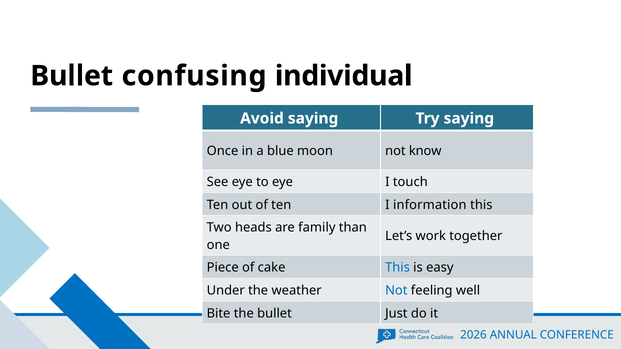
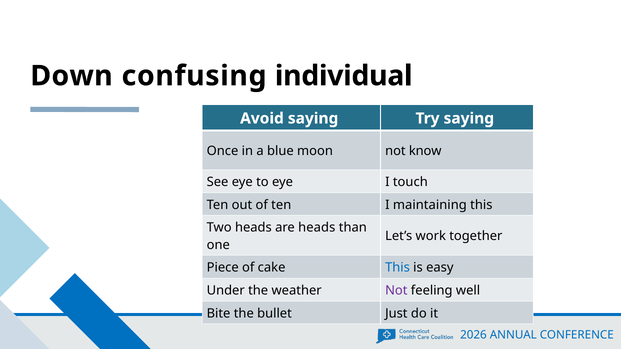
Bullet at (72, 76): Bullet -> Down
information: information -> maintaining
are family: family -> heads
Not at (396, 291) colour: blue -> purple
